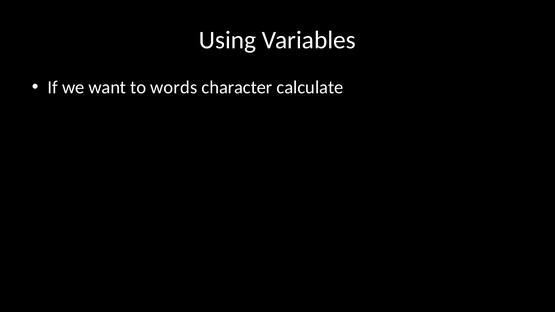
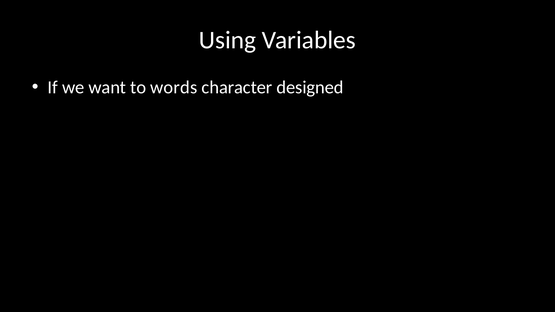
calculate: calculate -> designed
